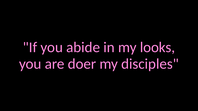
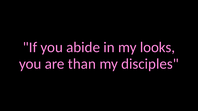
doer: doer -> than
